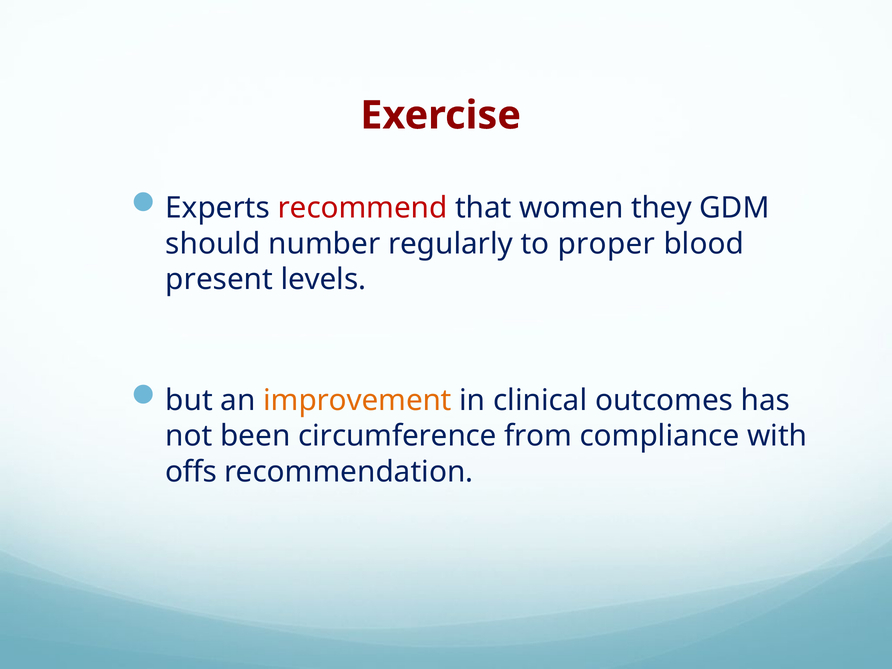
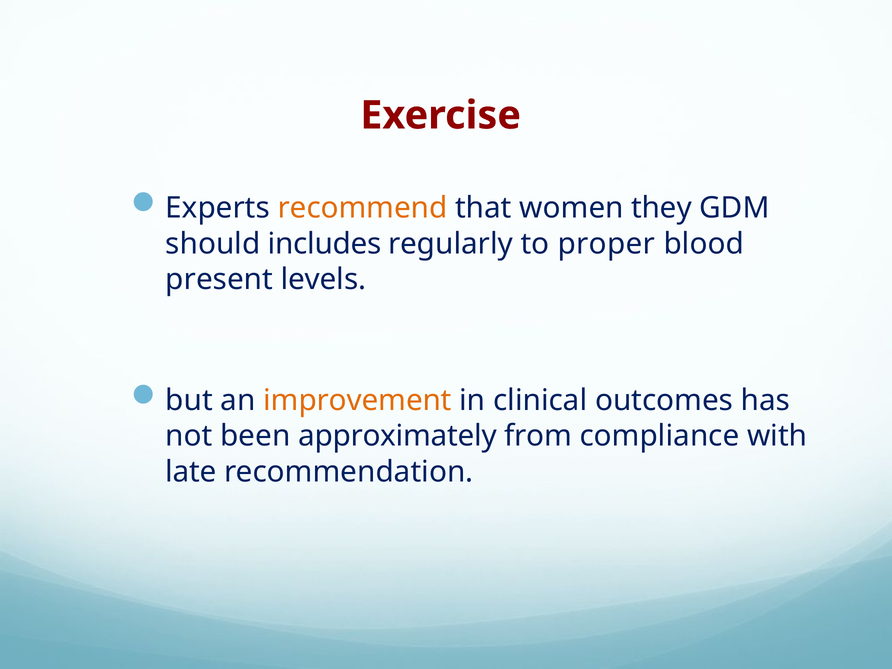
recommend colour: red -> orange
number: number -> includes
circumference: circumference -> approximately
offs: offs -> late
